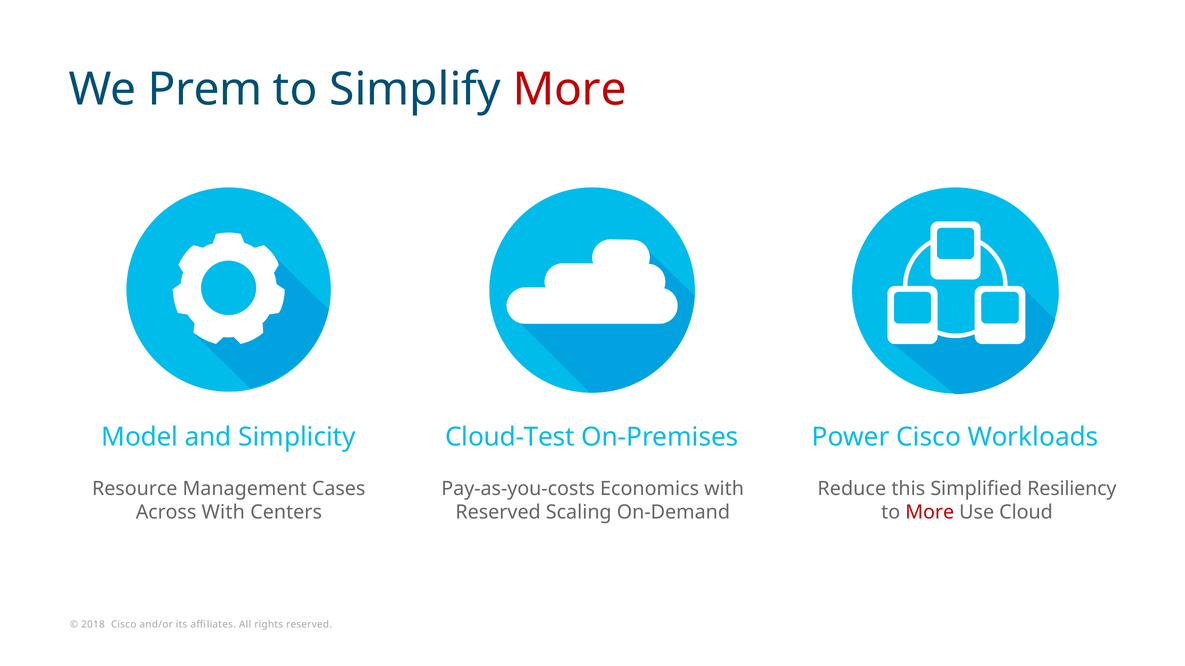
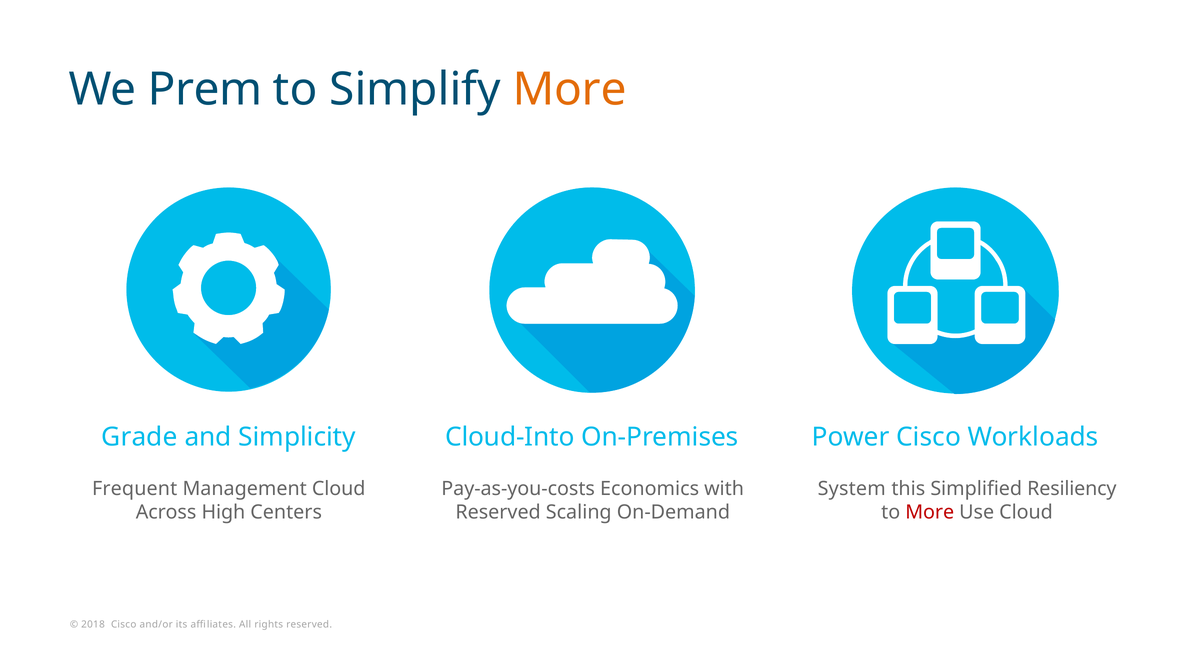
More at (570, 90) colour: red -> orange
Model: Model -> Grade
Cloud-Test: Cloud-Test -> Cloud-Into
Resource: Resource -> Frequent
Management Cases: Cases -> Cloud
Reduce: Reduce -> System
Across With: With -> High
